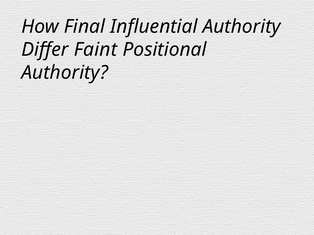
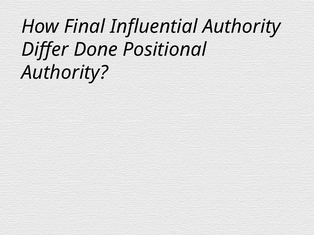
Faint: Faint -> Done
